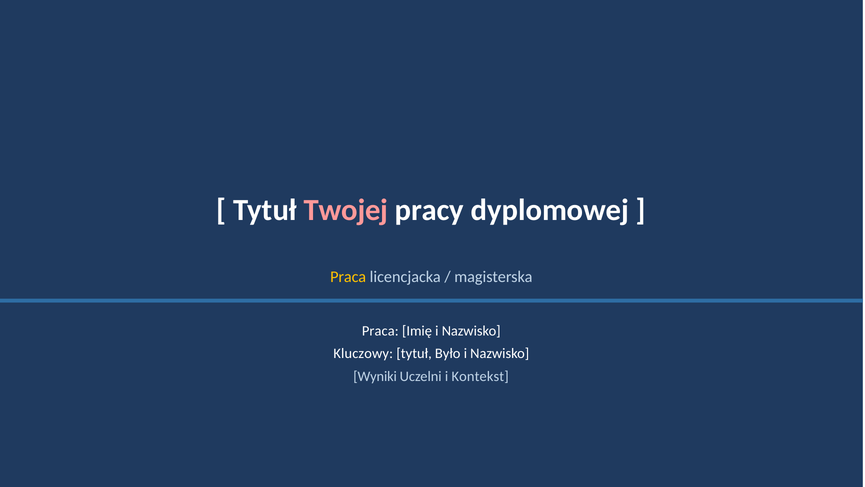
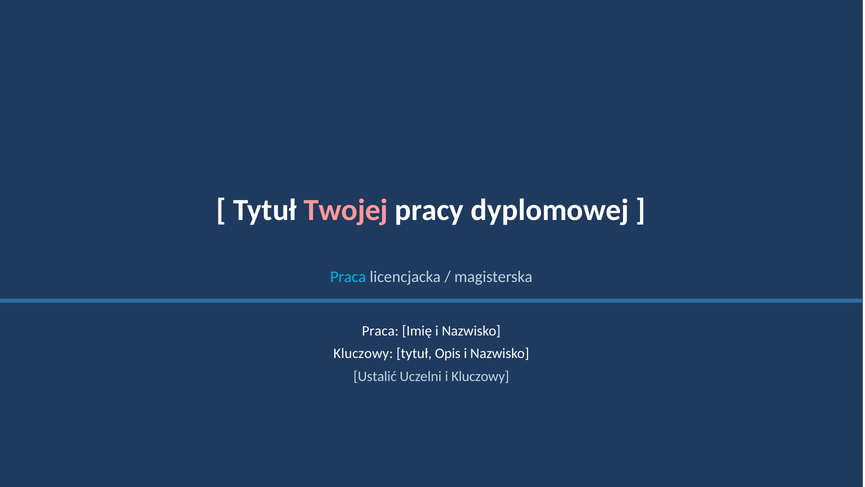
Praca at (348, 277) colour: yellow -> light blue
Było: Było -> Opis
Wyniki: Wyniki -> Ustalić
i Kontekst: Kontekst -> Kluczowy
